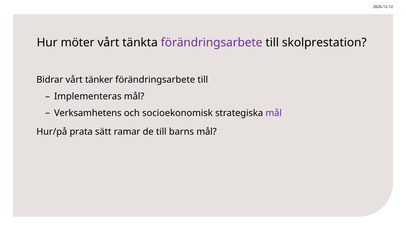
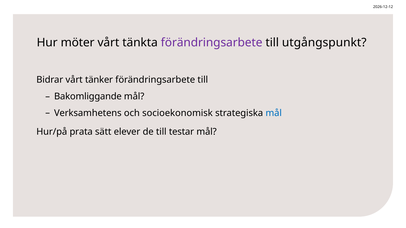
skolprestation: skolprestation -> utgångspunkt
Implementeras: Implementeras -> Bakomliggande
mål at (274, 113) colour: purple -> blue
ramar: ramar -> elever
barns: barns -> testar
